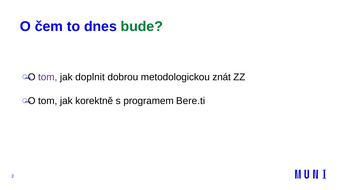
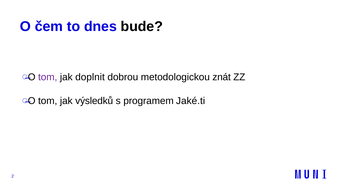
bude colour: green -> black
korektně: korektně -> výsledků
Bere.ti: Bere.ti -> Jaké.ti
